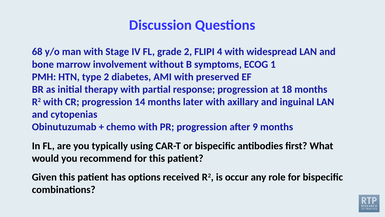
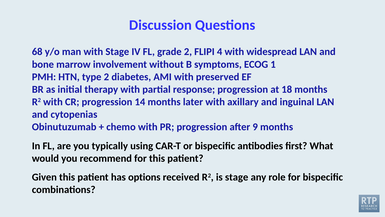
is occur: occur -> stage
